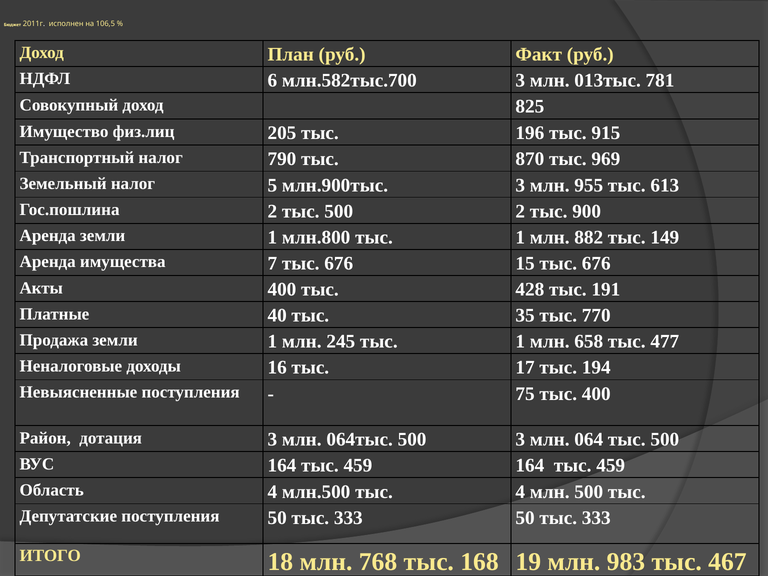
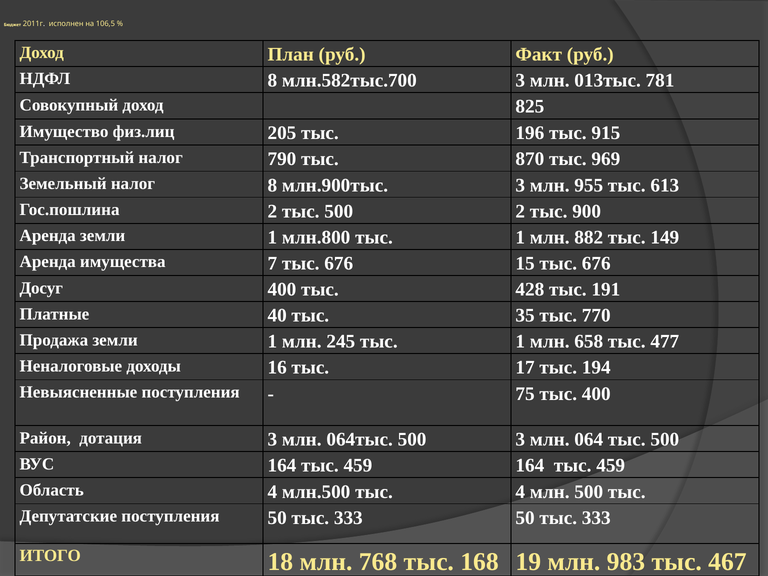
НДФЛ 6: 6 -> 8
налог 5: 5 -> 8
Акты: Акты -> Досуг
